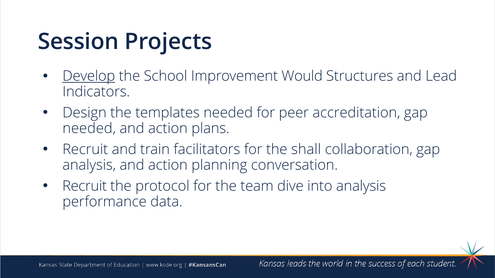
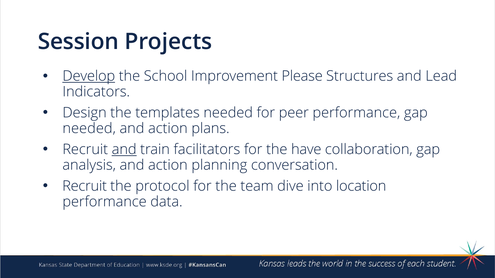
Would: Would -> Please
peer accreditation: accreditation -> performance
and at (124, 150) underline: none -> present
shall: shall -> have
into analysis: analysis -> location
